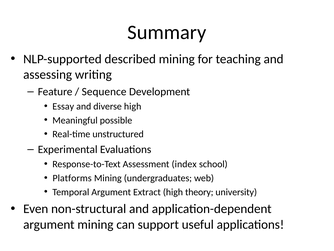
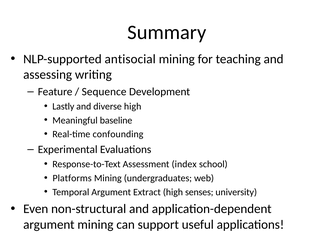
described: described -> antisocial
Essay: Essay -> Lastly
possible: possible -> baseline
unstructured: unstructured -> confounding
theory: theory -> senses
